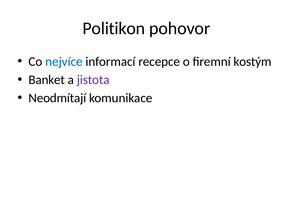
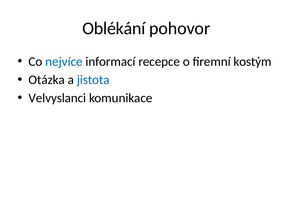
Politikon: Politikon -> Oblékání
Banket: Banket -> Otázka
jistota colour: purple -> blue
Neodmítají: Neodmítají -> Velvyslanci
